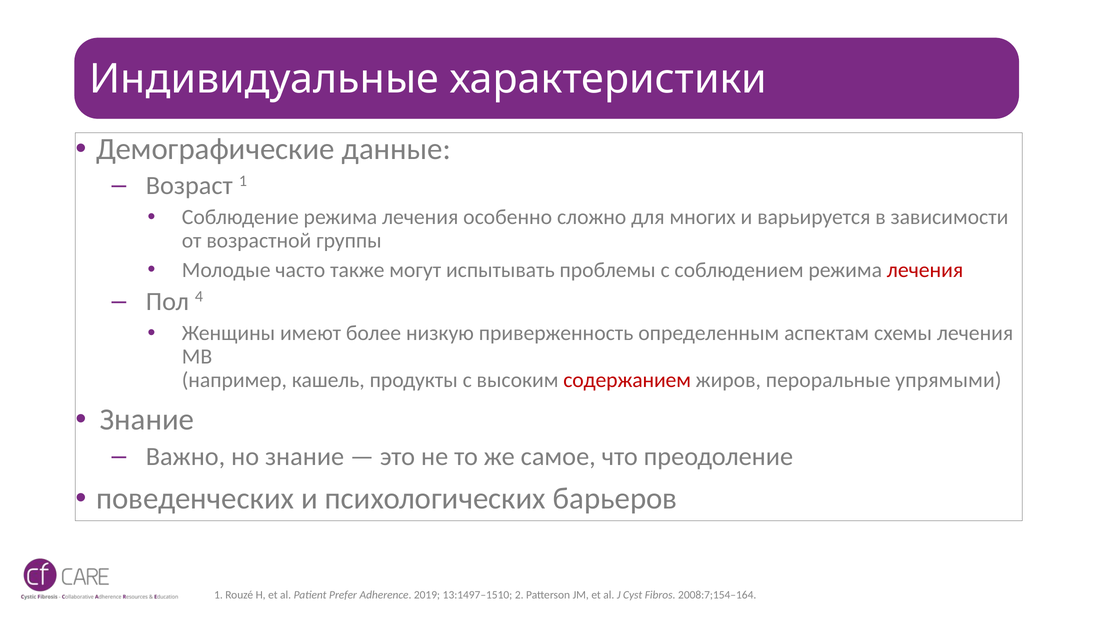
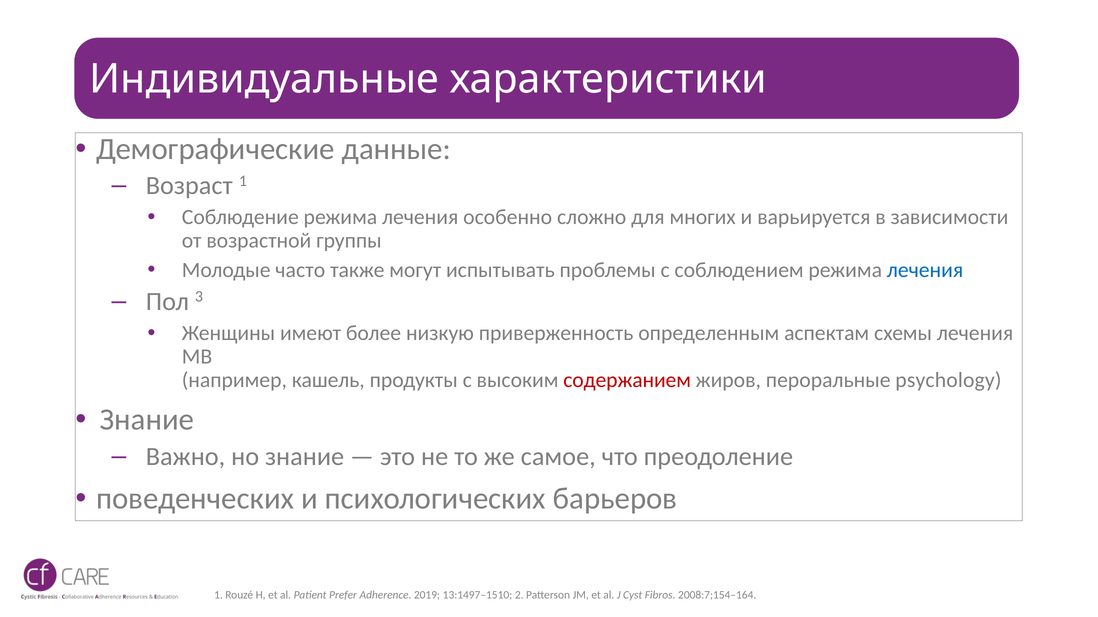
лечения at (925, 270) colour: red -> blue
4: 4 -> 3
упрямыми: упрямыми -> psychology
